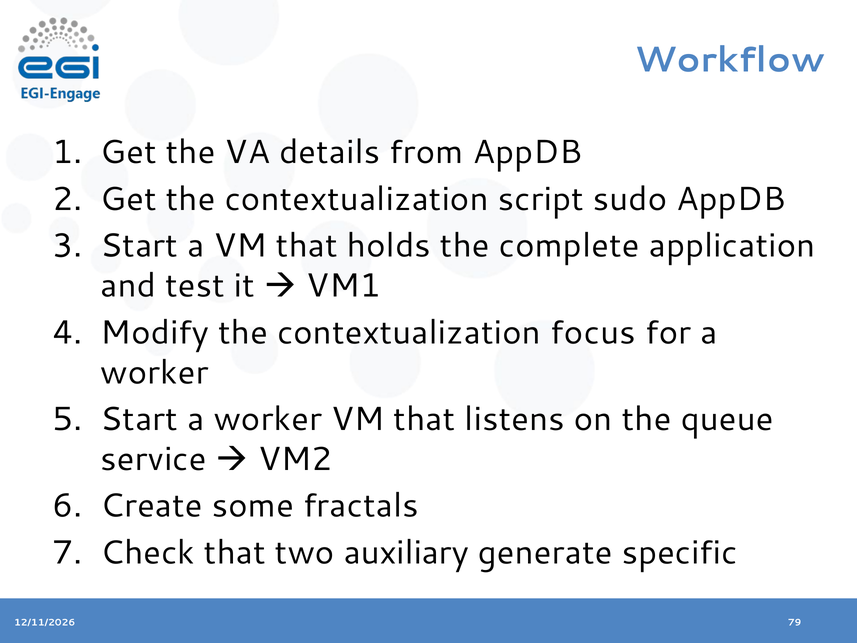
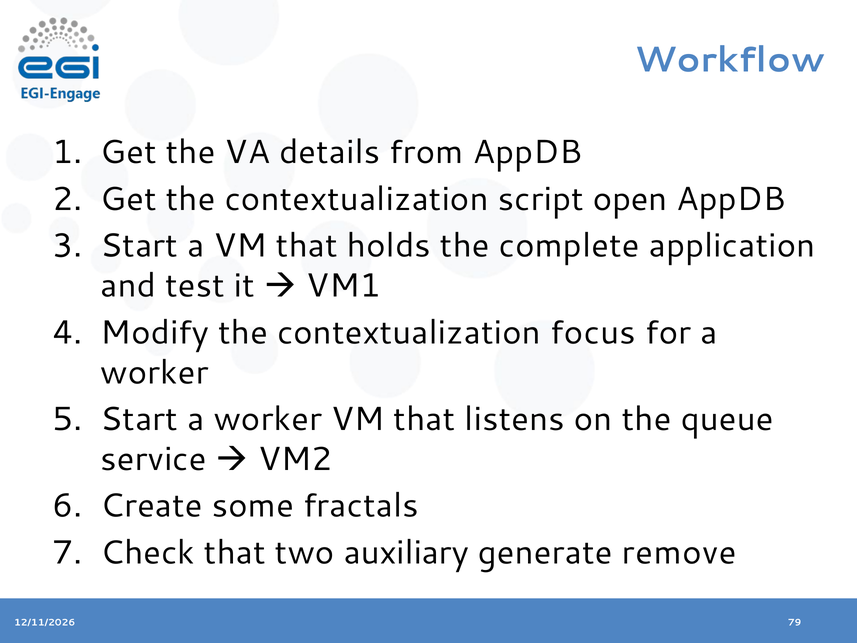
sudo: sudo -> open
specific: specific -> remove
